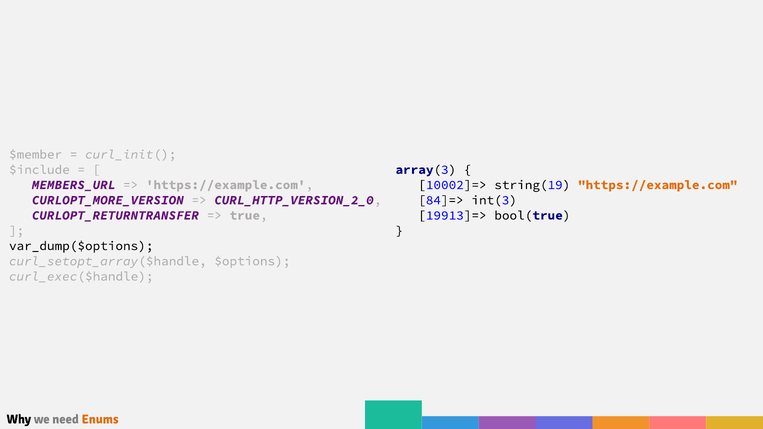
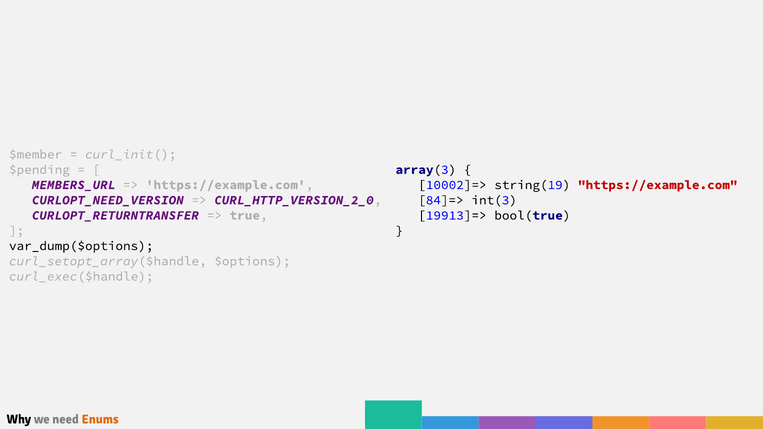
$include: $include -> $pending
https://example.com at (658, 185) colour: orange -> red
CURLOPT_MORE_VERSION: CURLOPT_MORE_VERSION -> CURLOPT_NEED_VERSION
